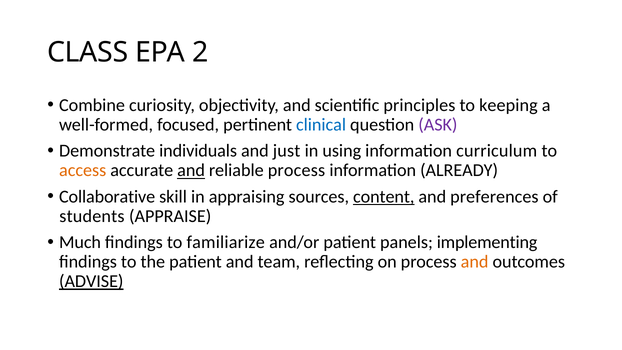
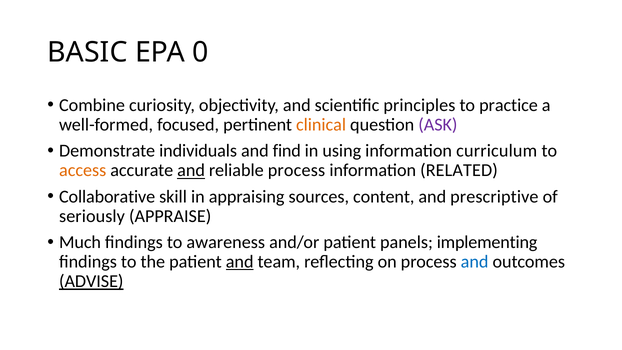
CLASS: CLASS -> BASIC
2: 2 -> 0
keeping: keeping -> practice
clinical colour: blue -> orange
just: just -> find
ALREADY: ALREADY -> RELATED
content underline: present -> none
preferences: preferences -> prescriptive
students: students -> seriously
familiarize: familiarize -> awareness
and at (240, 262) underline: none -> present
and at (475, 262) colour: orange -> blue
